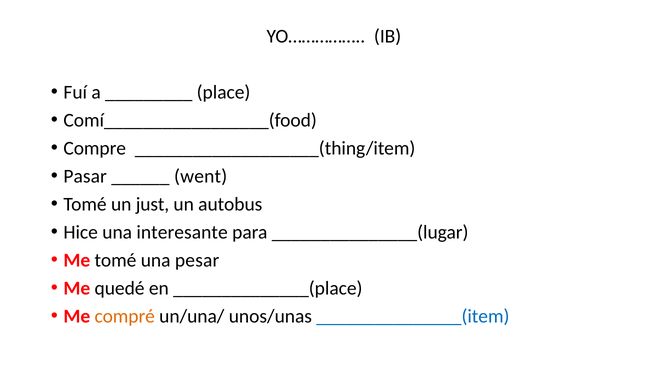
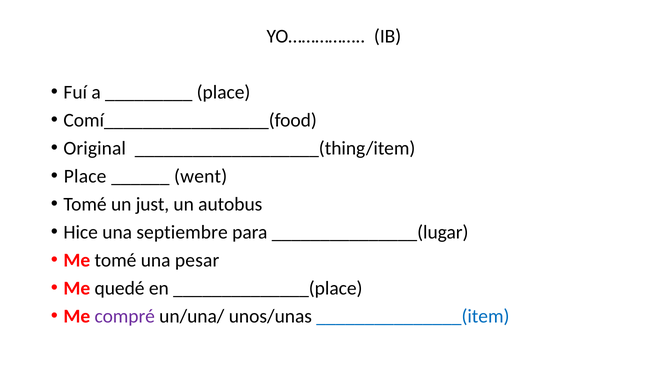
Compre: Compre -> Original
Pasar at (85, 176): Pasar -> Place
interesante: interesante -> septiembre
compré colour: orange -> purple
